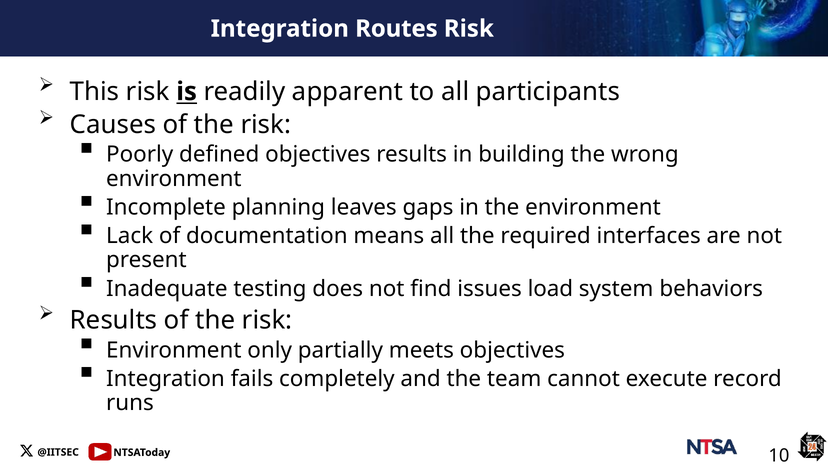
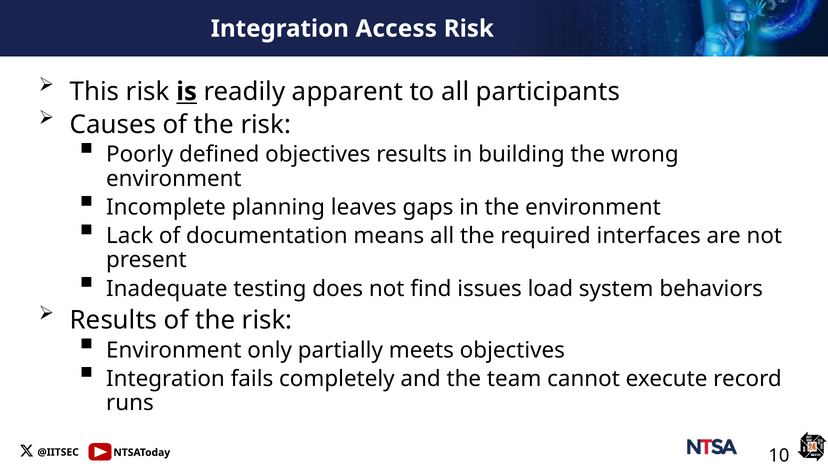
Routes: Routes -> Access
